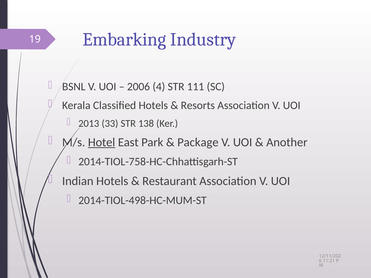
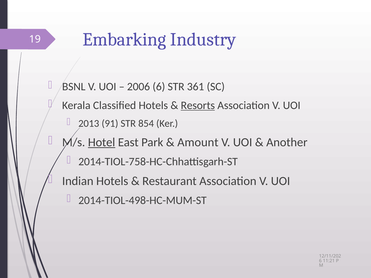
2006 4: 4 -> 6
111: 111 -> 361
Resorts underline: none -> present
33: 33 -> 91
138: 138 -> 854
Package: Package -> Amount
